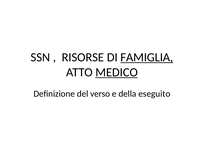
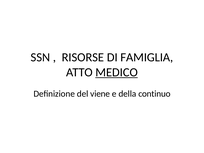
FAMIGLIA underline: present -> none
verso: verso -> viene
eseguito: eseguito -> continuo
